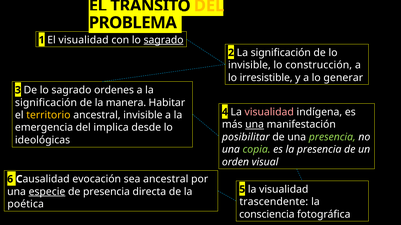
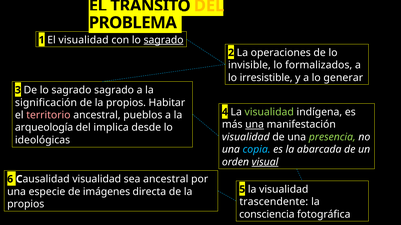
2 La significación: significación -> operaciones
construcción: construcción -> formalizados
sagrado ordenes: ordenes -> sagrado
manera at (126, 103): manera -> propios
visualidad at (269, 112) colour: pink -> light green
territorio colour: yellow -> pink
ancestral invisible: invisible -> pueblos
emergencia: emergencia -> arqueología
posibilitar at (246, 137): posibilitar -> visualidad
copia colour: light green -> light blue
la presencia: presencia -> abarcada
visual underline: none -> present
evocación at (97, 180): evocación -> visualidad
especie underline: present -> none
de presencia: presencia -> imágenes
poética at (26, 205): poética -> propios
